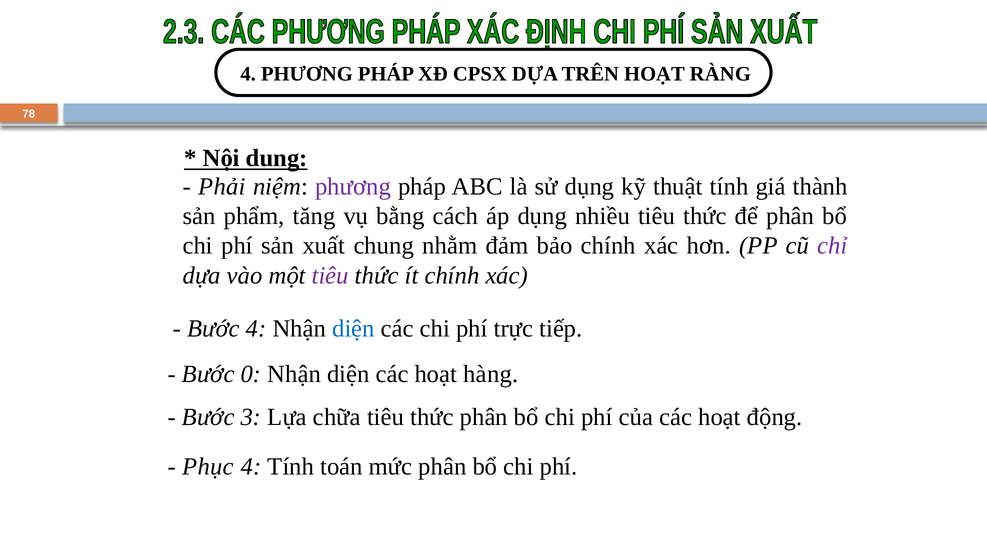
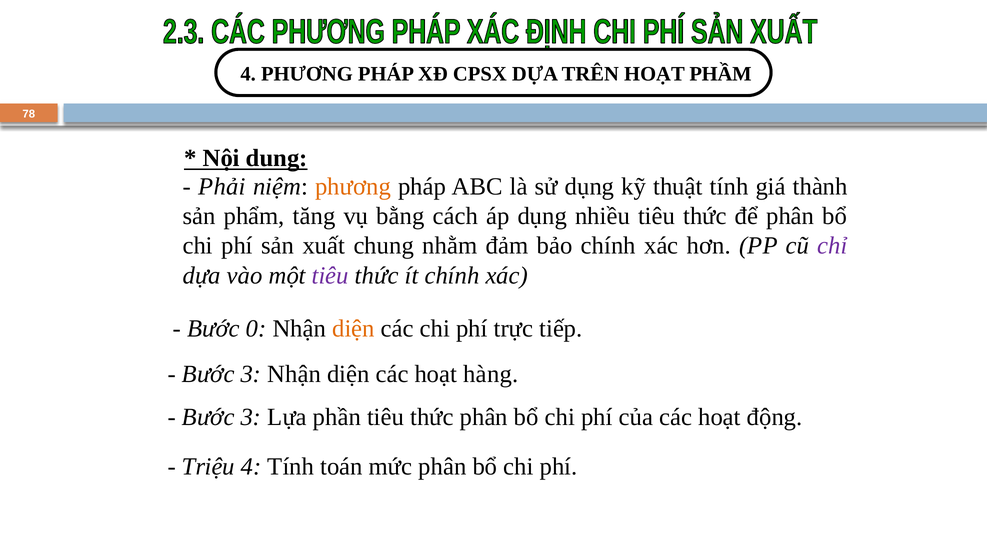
RÀNG: RÀNG -> PHẦM
phương at (353, 187) colour: purple -> orange
Bước 4: 4 -> 0
diện at (353, 329) colour: blue -> orange
0 at (251, 374): 0 -> 3
chữa: chữa -> phần
Phục: Phục -> Triệu
